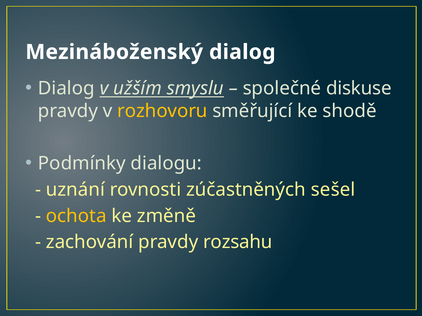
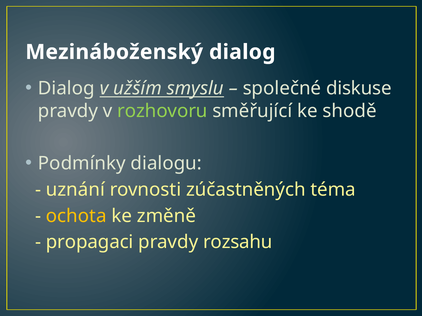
rozhovoru colour: yellow -> light green
sešel: sešel -> téma
zachování: zachování -> propagaci
